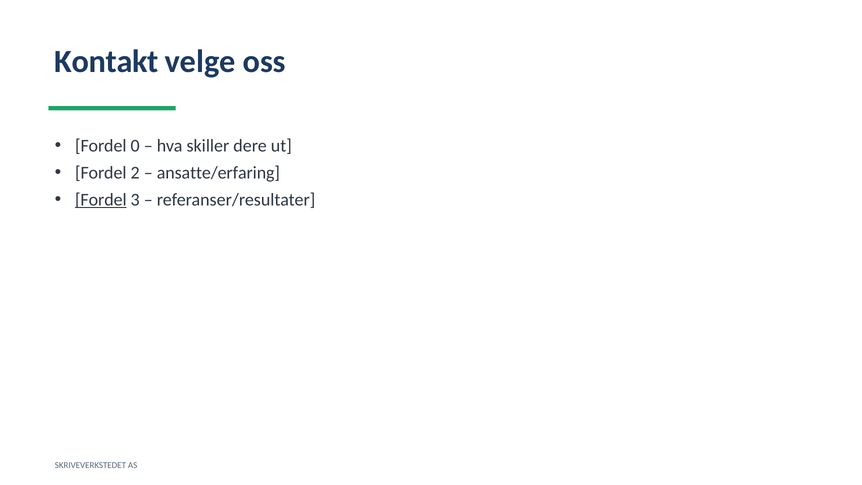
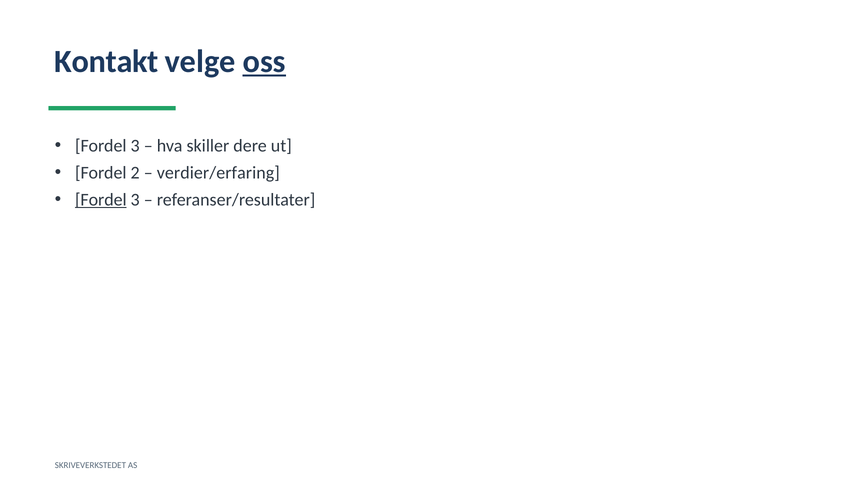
oss underline: none -> present
0 at (135, 146): 0 -> 3
ansatte/erfaring: ansatte/erfaring -> verdier/erfaring
